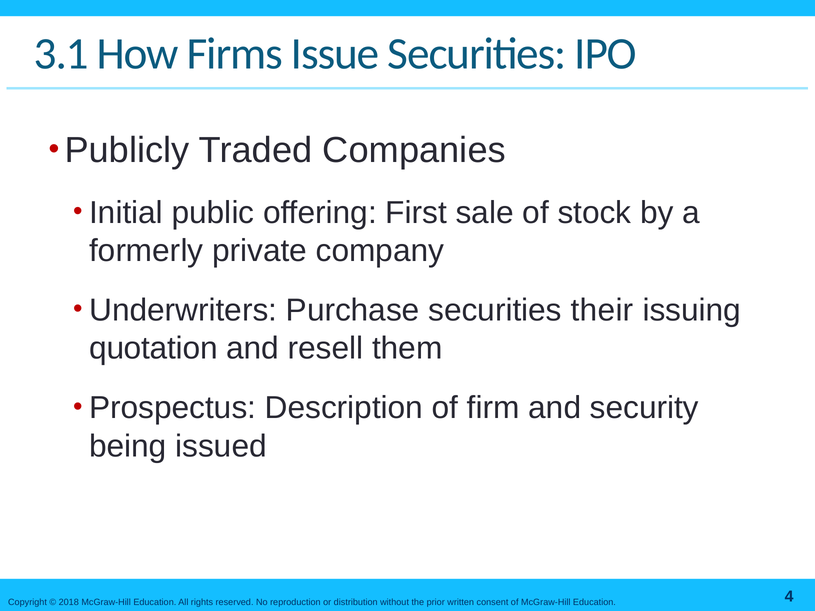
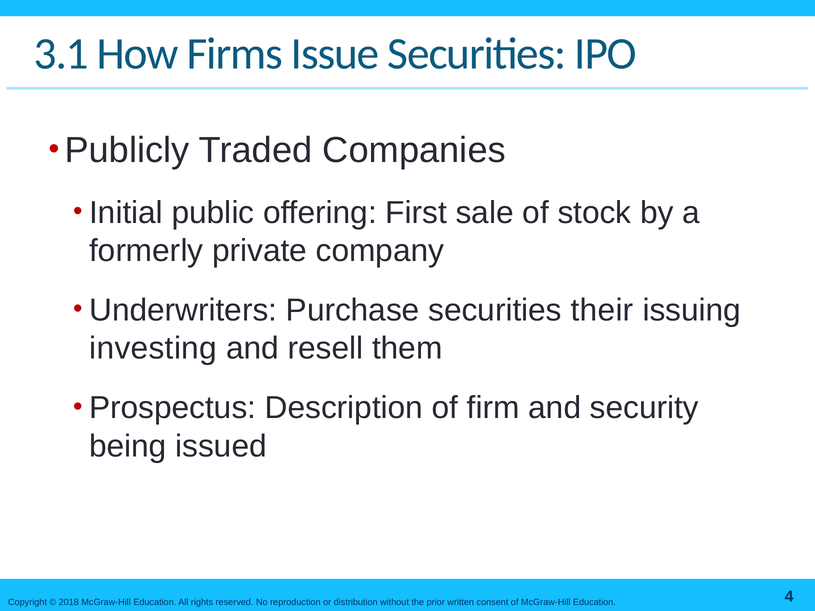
quotation: quotation -> investing
